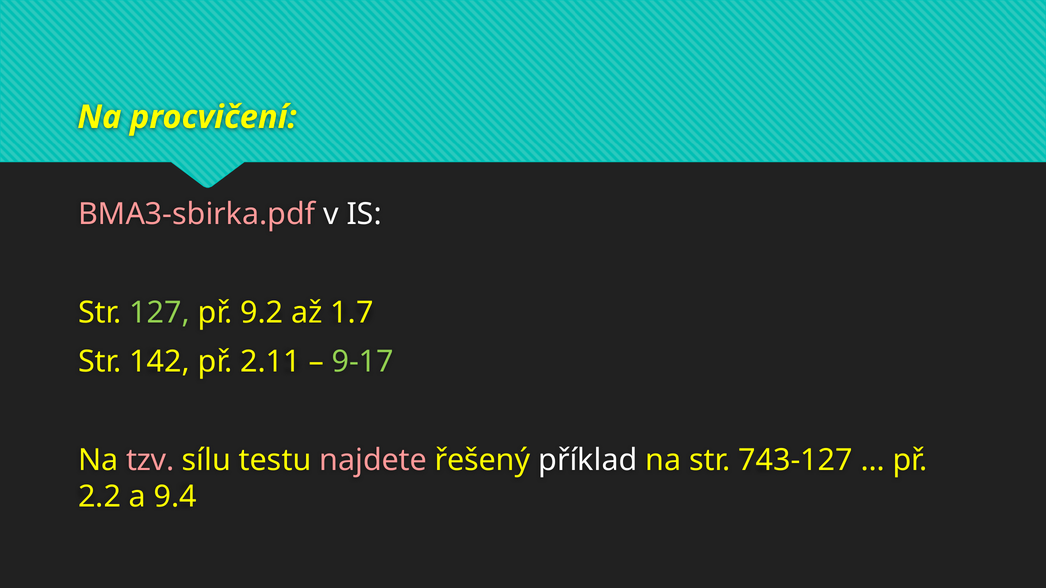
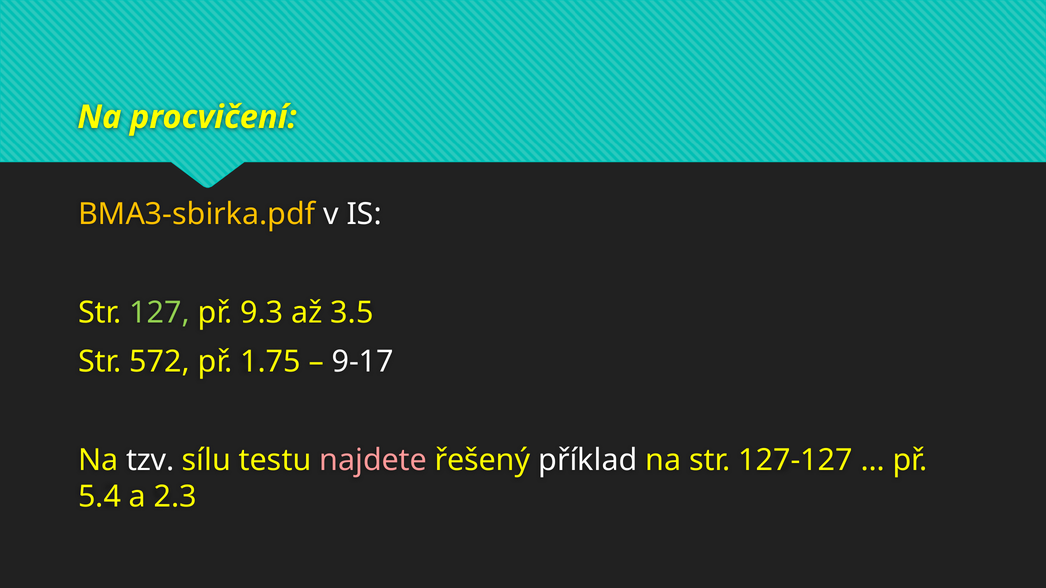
BMA3-sbirka.pdf colour: pink -> yellow
9.2: 9.2 -> 9.3
1.7: 1.7 -> 3.5
142: 142 -> 572
2.11: 2.11 -> 1.75
9-17 colour: light green -> white
tzv colour: pink -> white
743-127: 743-127 -> 127-127
2.2: 2.2 -> 5.4
9.4: 9.4 -> 2.3
